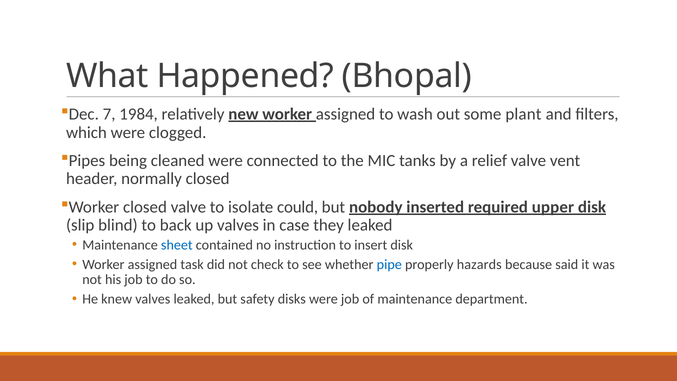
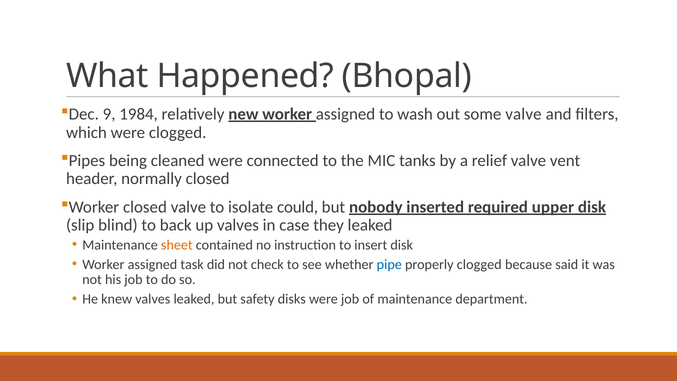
7: 7 -> 9
some plant: plant -> valve
sheet colour: blue -> orange
properly hazards: hazards -> clogged
